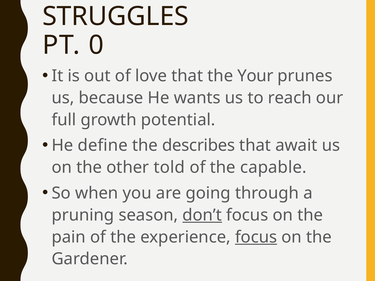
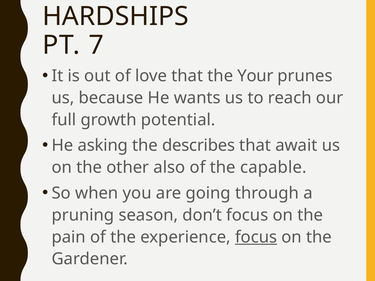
STRUGGLES: STRUGGLES -> HARDSHIPS
0: 0 -> 7
define: define -> asking
told: told -> also
don’t underline: present -> none
